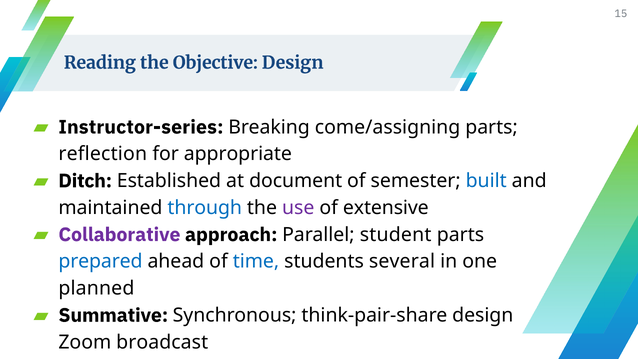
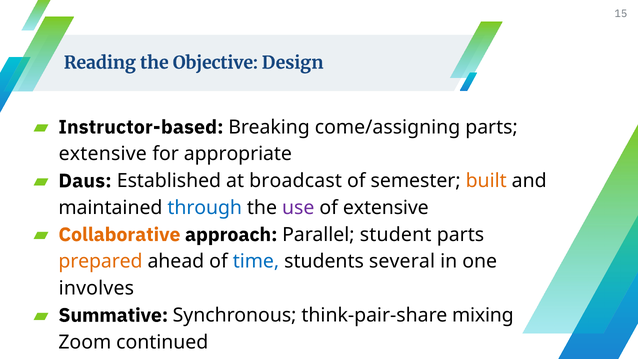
Instructor-series: Instructor-series -> Instructor-based
reflection at (103, 154): reflection -> extensive
Ditch: Ditch -> Daus
document: document -> broadcast
built colour: blue -> orange
Collaborative colour: purple -> orange
prepared colour: blue -> orange
planned: planned -> involves
think-pair-share design: design -> mixing
broadcast: broadcast -> continued
